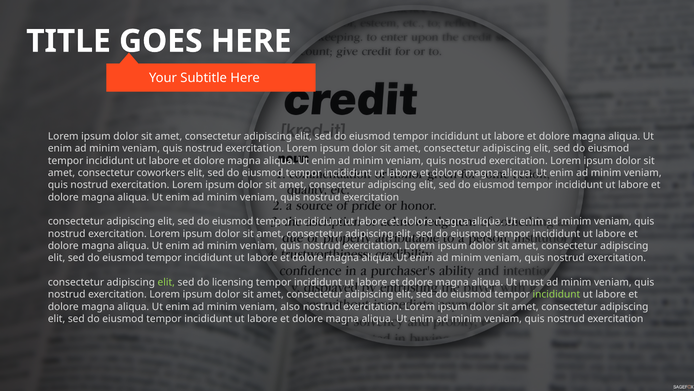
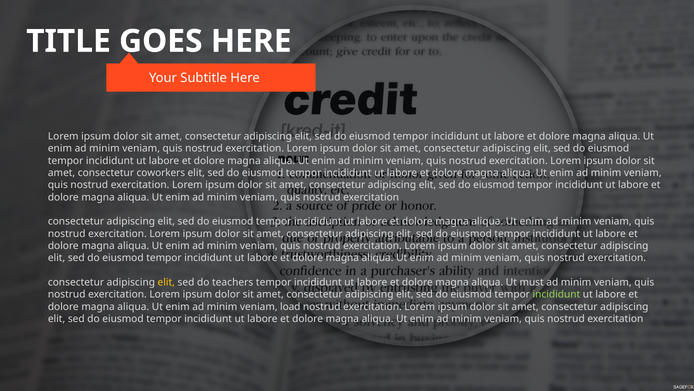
elit at (166, 282) colour: light green -> yellow
licensing: licensing -> teachers
also: also -> load
